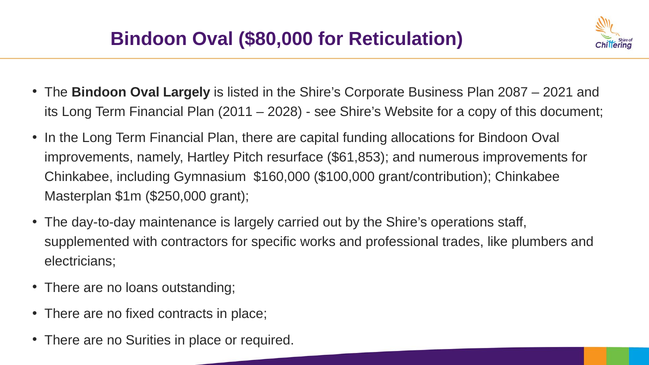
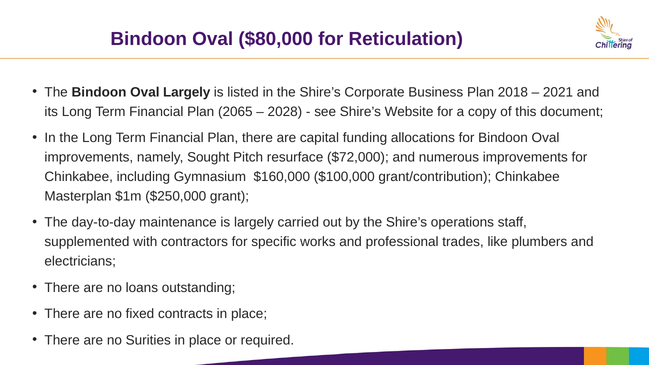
2087: 2087 -> 2018
2011: 2011 -> 2065
Hartley: Hartley -> Sought
$61,853: $61,853 -> $72,000
